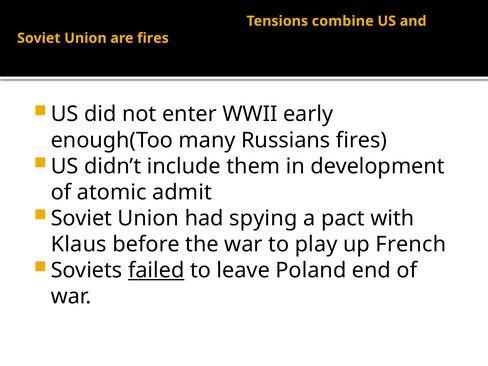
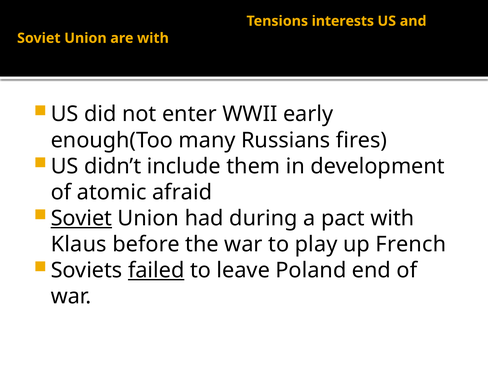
combine: combine -> interests
are fires: fires -> with
admit: admit -> afraid
Soviet at (81, 218) underline: none -> present
spying: spying -> during
